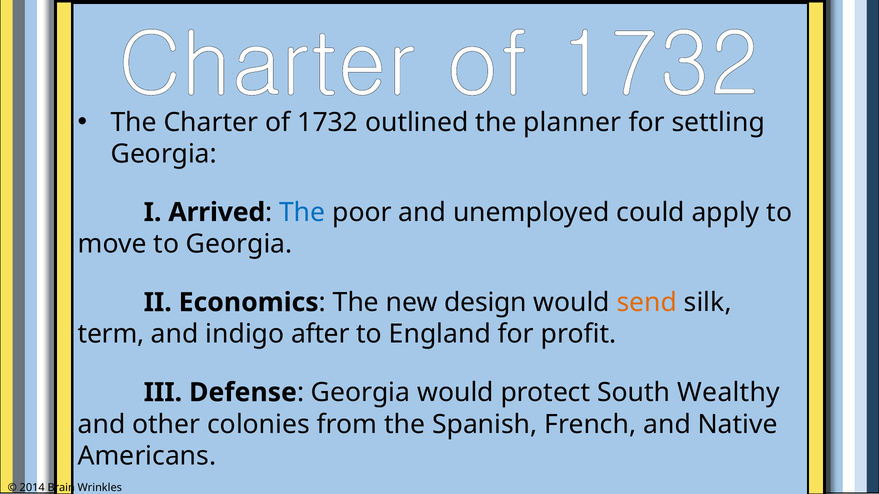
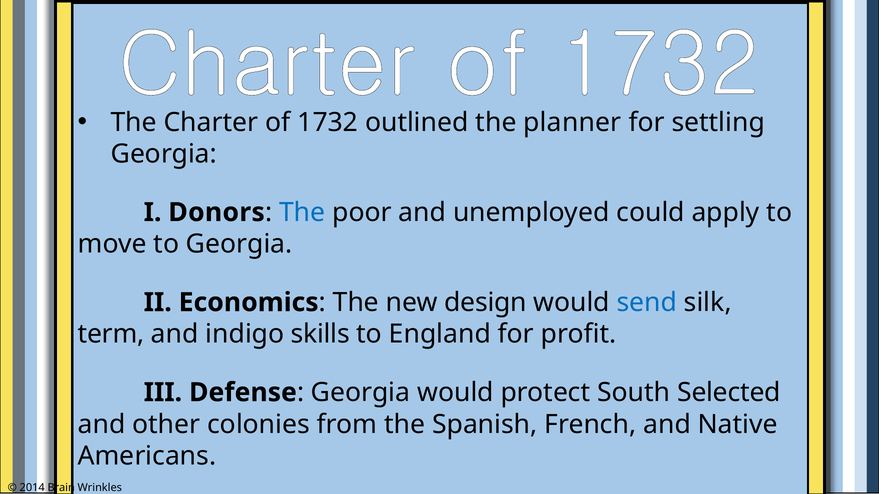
Arrived: Arrived -> Donors
send colour: orange -> blue
after: after -> skills
Wealthy: Wealthy -> Selected
